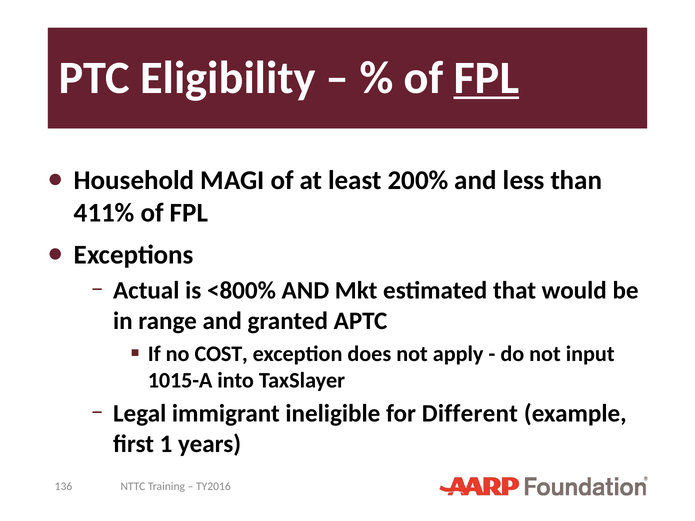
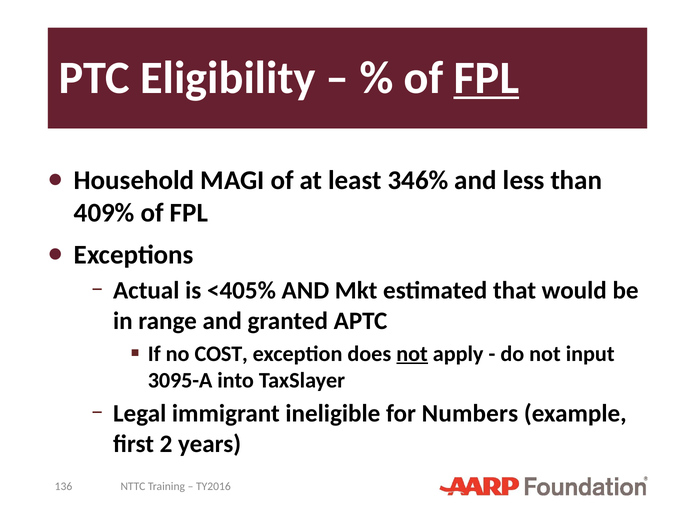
200%: 200% -> 346%
411%: 411% -> 409%
<800%: <800% -> <405%
not at (412, 354) underline: none -> present
1015-A: 1015-A -> 3095-A
Different: Different -> Numbers
1: 1 -> 2
